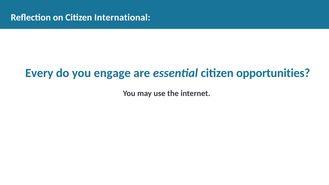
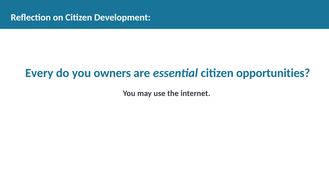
International: International -> Development
engage: engage -> owners
